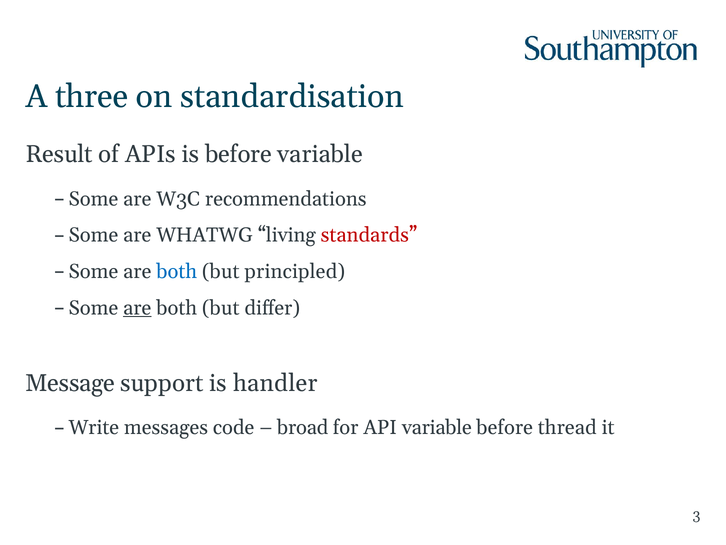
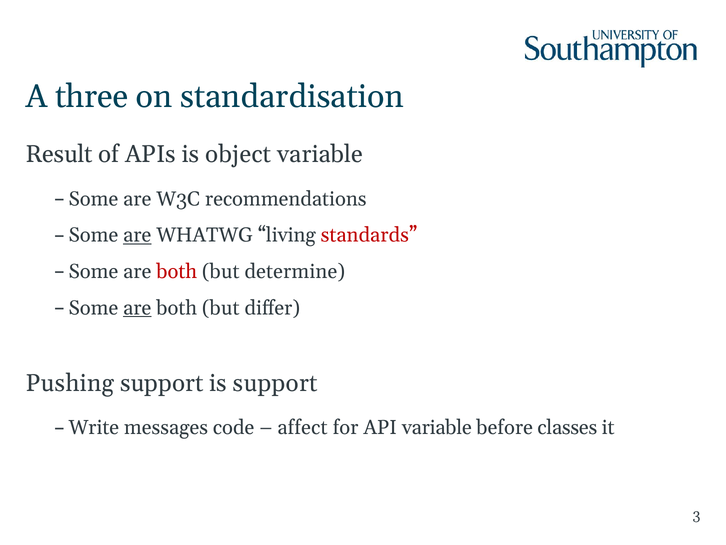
is before: before -> object
are at (137, 235) underline: none -> present
both at (177, 271) colour: blue -> red
principled: principled -> determine
Message: Message -> Pushing
is handler: handler -> support
broad: broad -> affect
thread: thread -> classes
